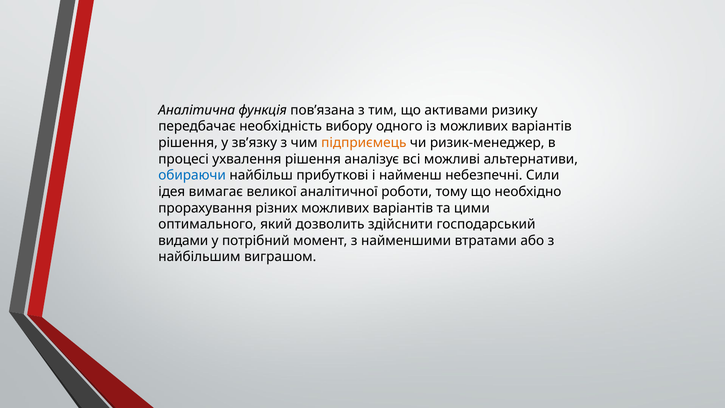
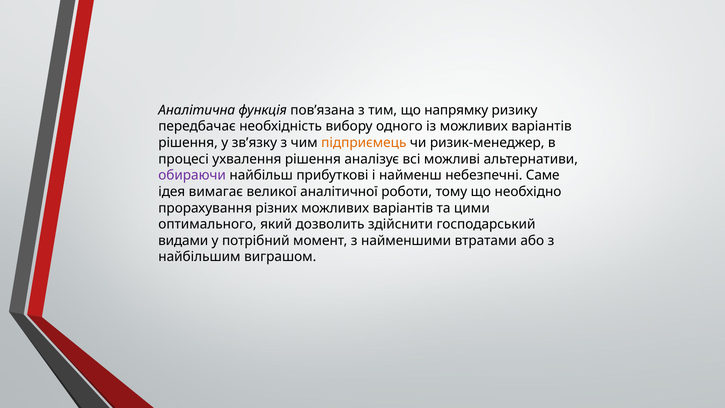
активами: активами -> напрямку
обираючи colour: blue -> purple
Сили: Сили -> Саме
